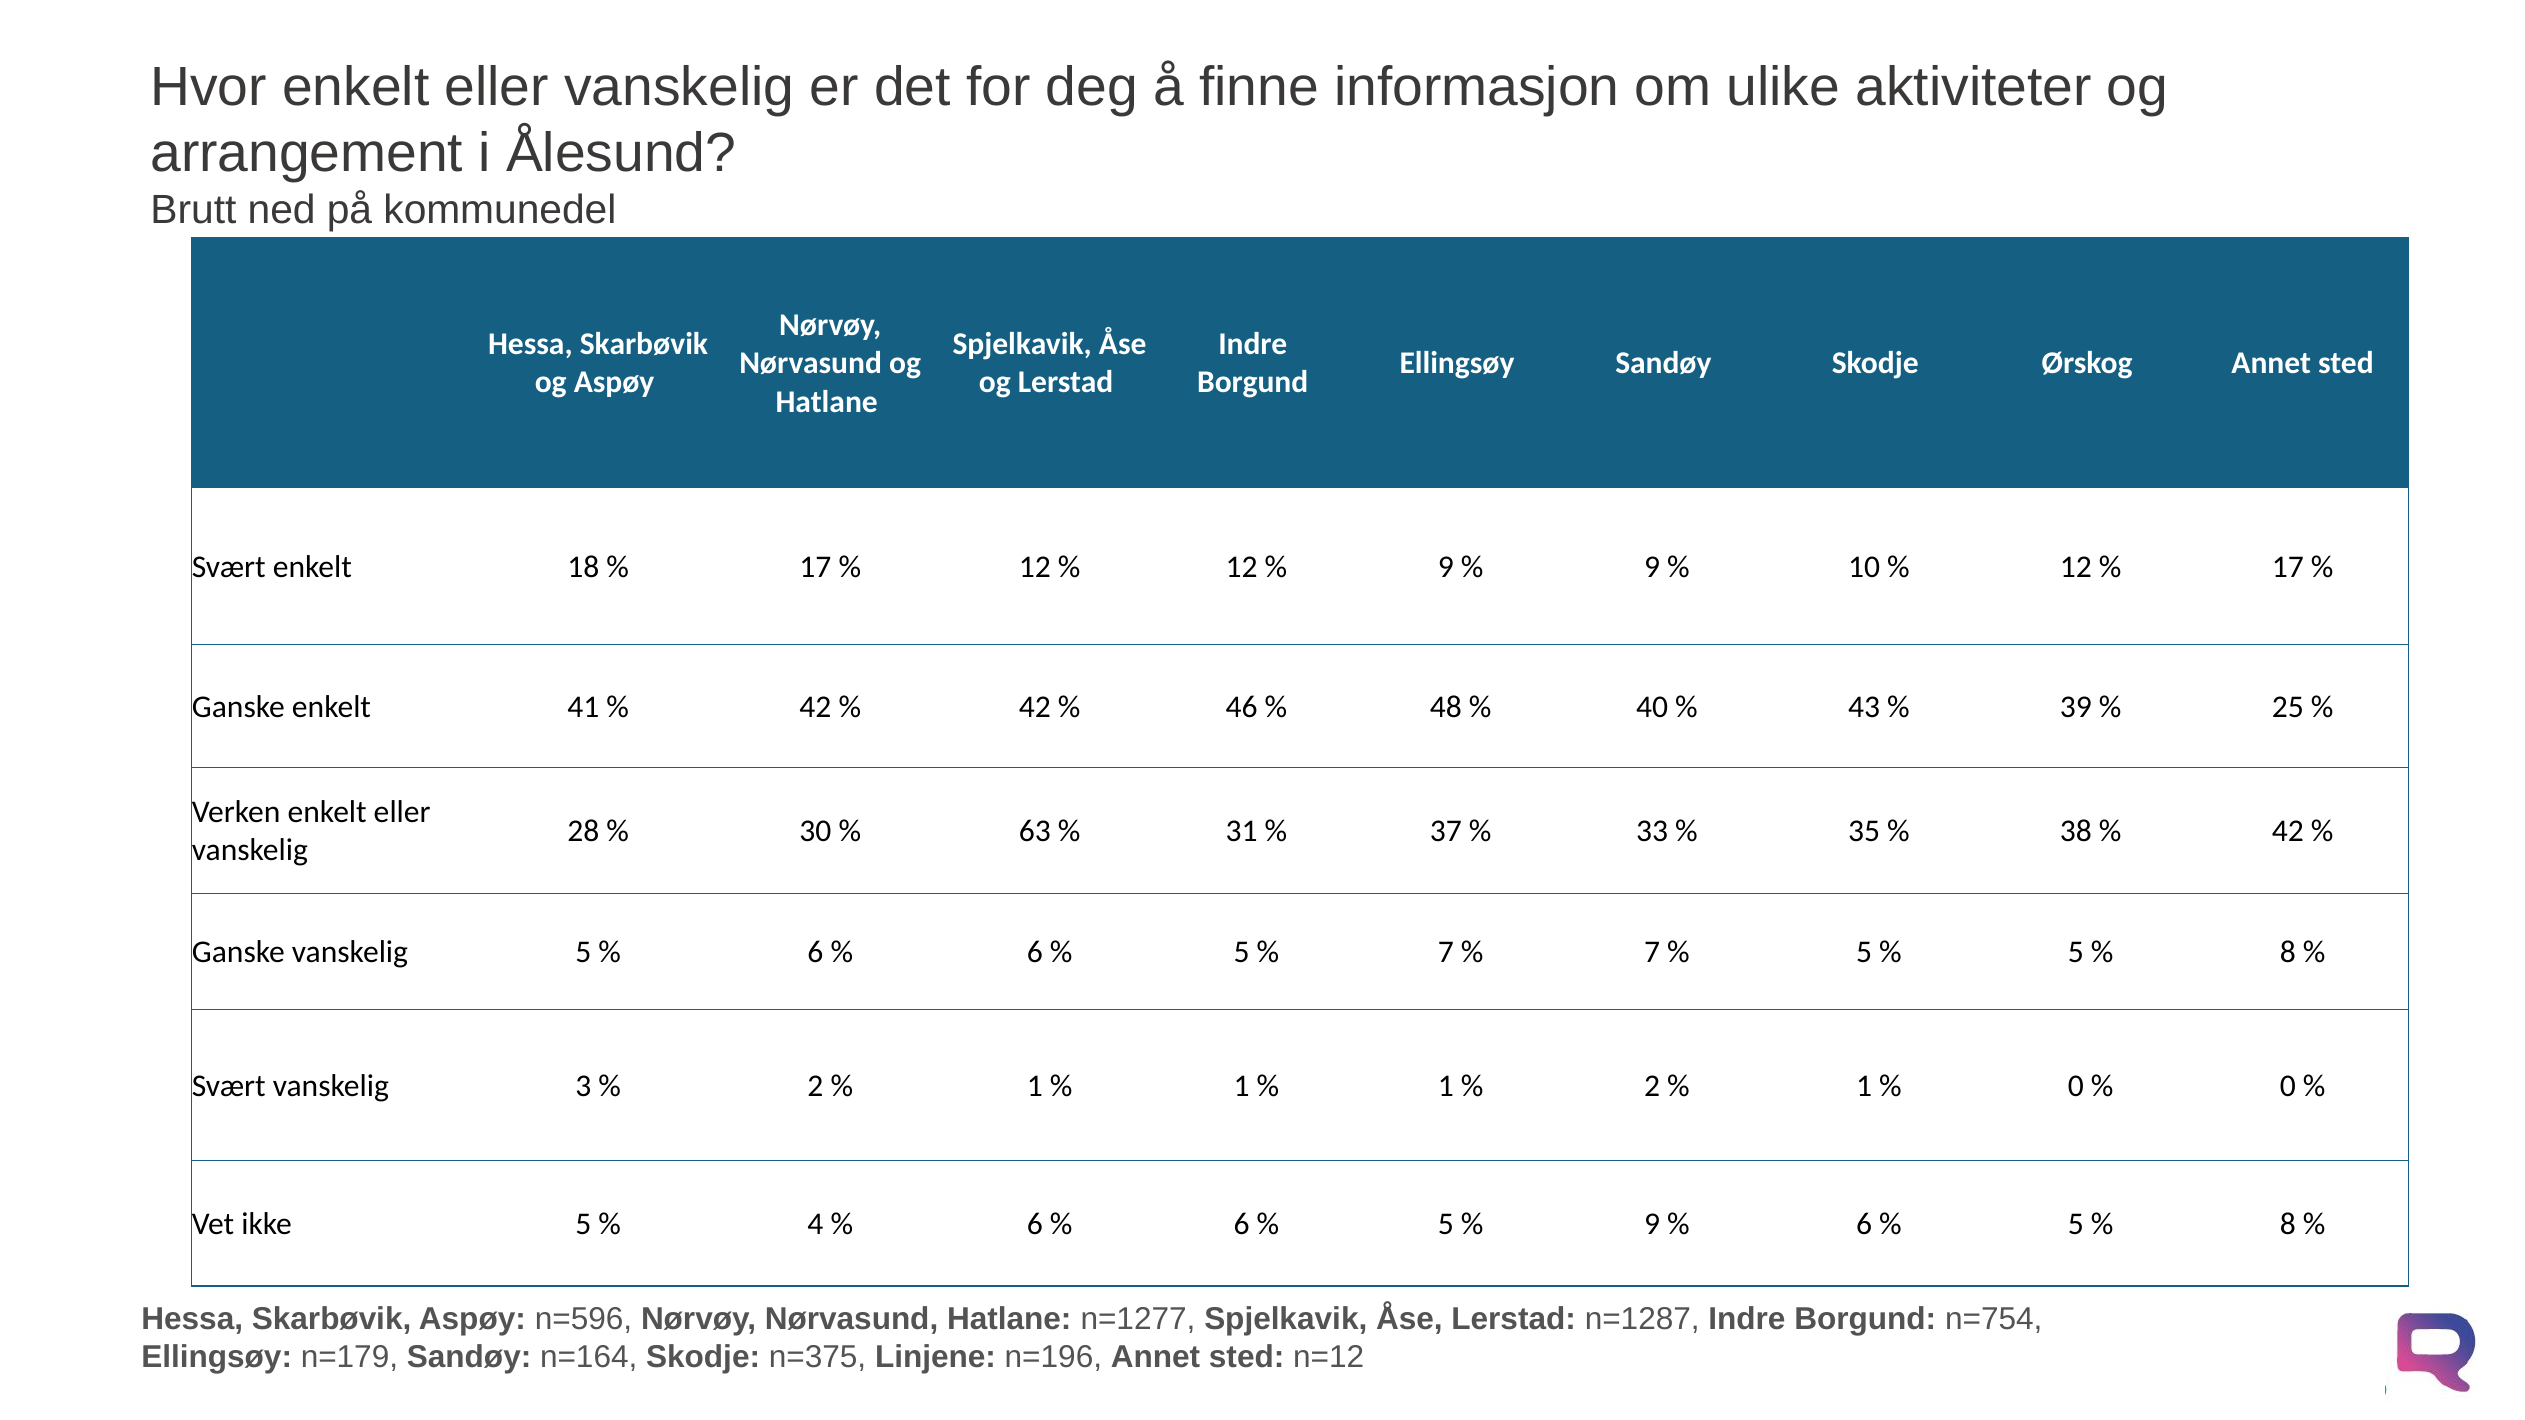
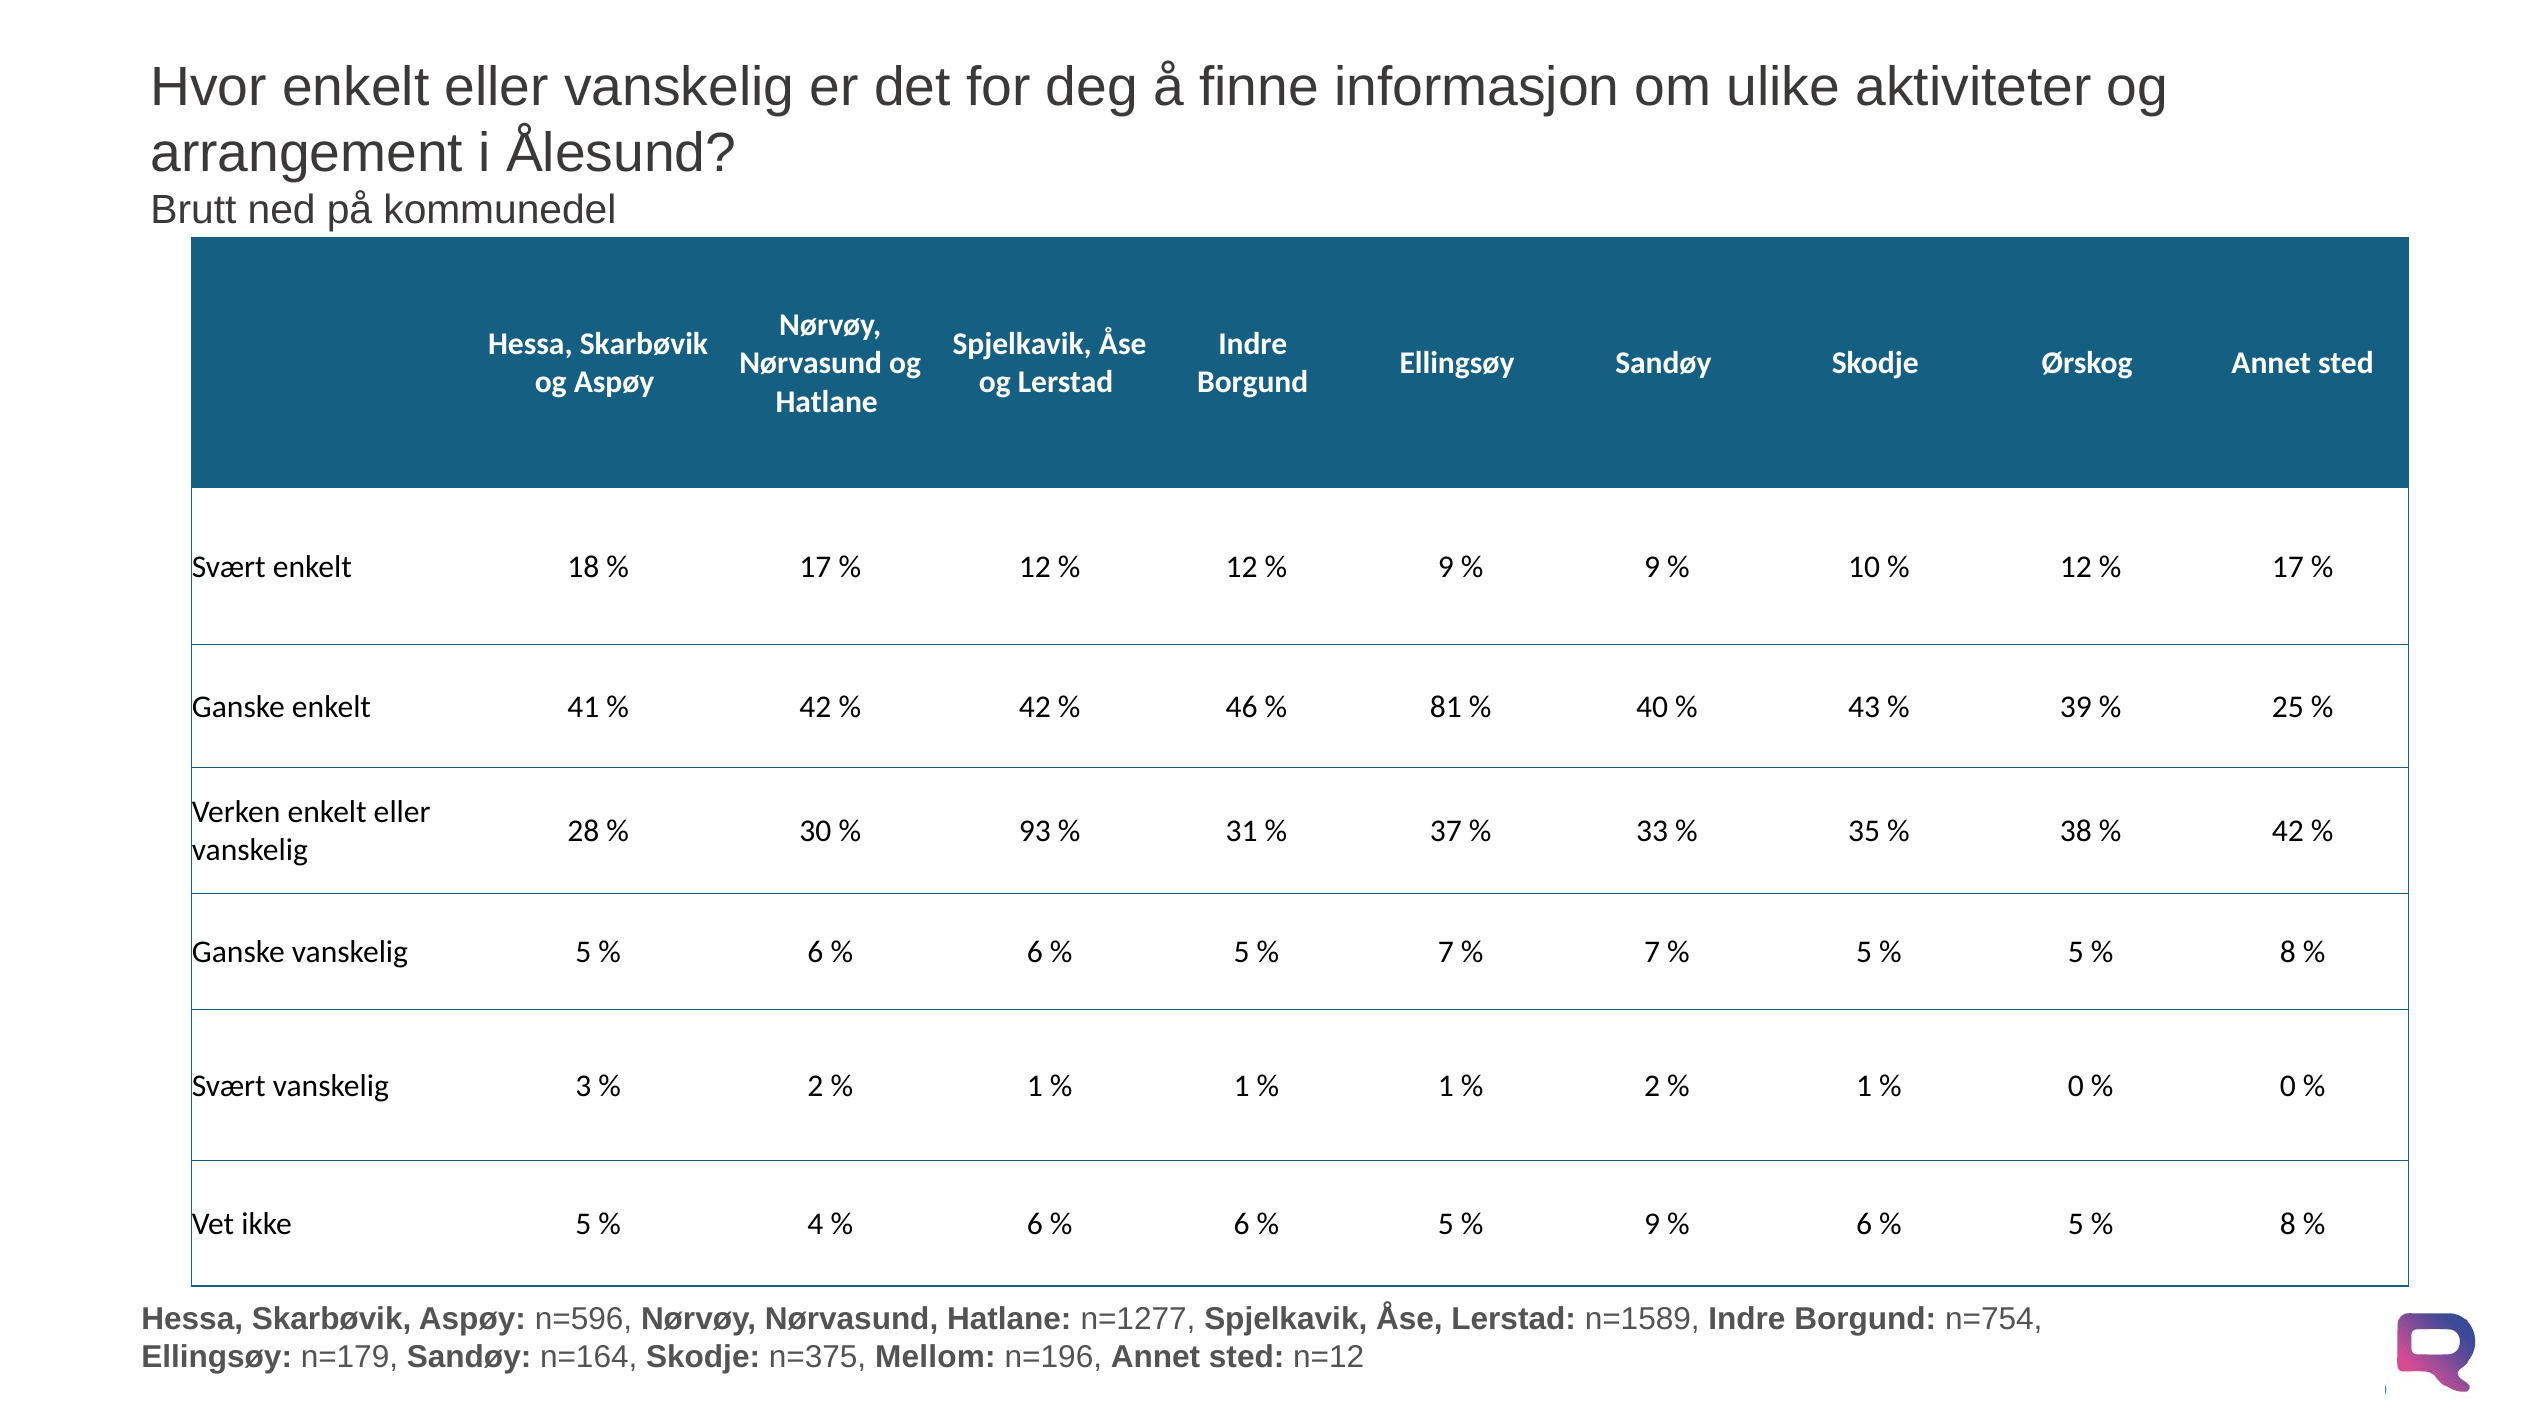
48: 48 -> 81
63: 63 -> 93
n=1287: n=1287 -> n=1589
Linjene: Linjene -> Mellom
